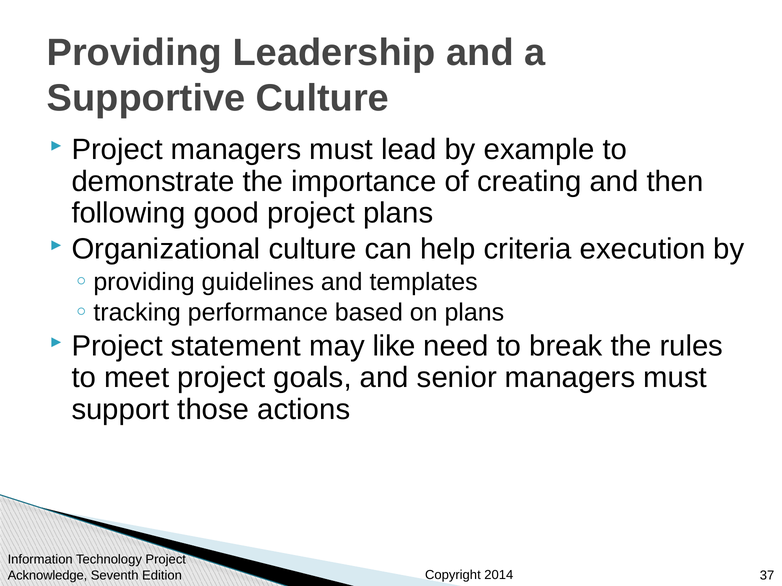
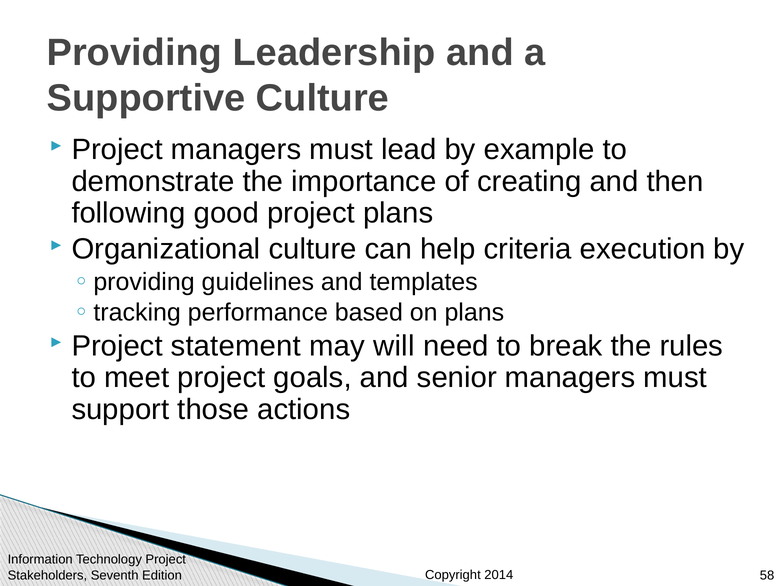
like: like -> will
Acknowledge: Acknowledge -> Stakeholders
37: 37 -> 58
